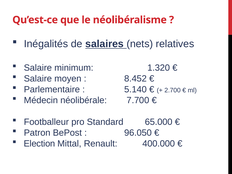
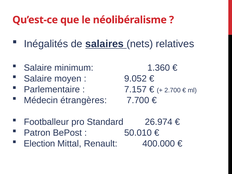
1.320: 1.320 -> 1.360
8.452: 8.452 -> 9.052
5.140: 5.140 -> 7.157
néolibérale: néolibérale -> étrangères
65.000: 65.000 -> 26.974
96.050: 96.050 -> 50.010
